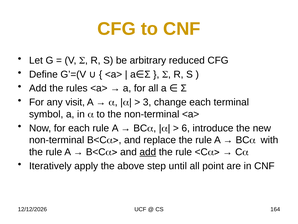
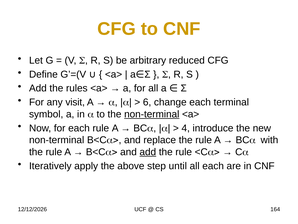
3: 3 -> 6
non-terminal at (152, 114) underline: none -> present
6: 6 -> 4
all point: point -> each
